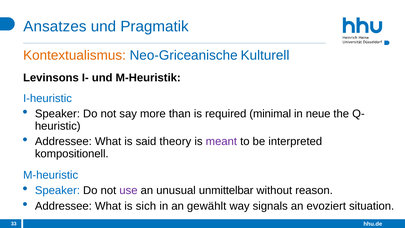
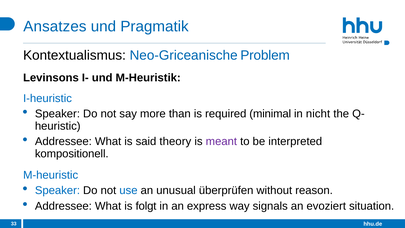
Kontextualismus colour: orange -> black
Kulturell: Kulturell -> Problem
neue: neue -> nicht
use colour: purple -> blue
unmittelbar: unmittelbar -> überprüfen
sich: sich -> folgt
gewählt: gewählt -> express
